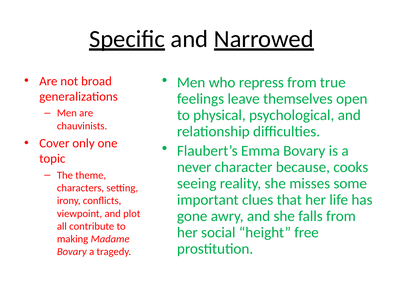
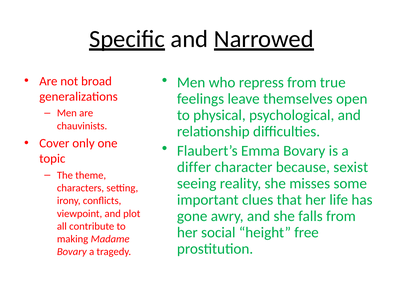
never: never -> differ
cooks: cooks -> sexist
